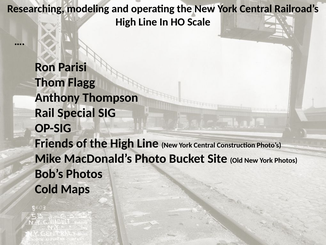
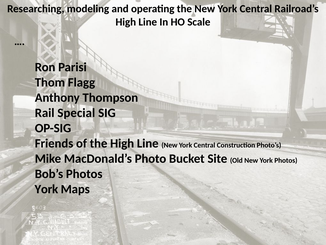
Cold at (46, 189): Cold -> York
